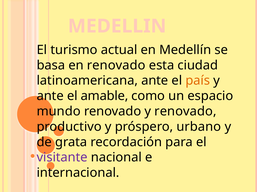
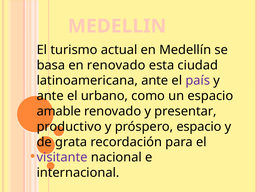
país colour: orange -> purple
amable: amable -> urbano
mundo: mundo -> amable
y renovado: renovado -> presentar
próspero urbano: urbano -> espacio
